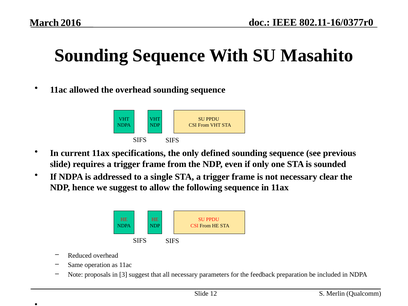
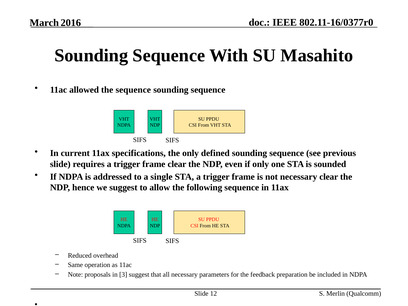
the overhead: overhead -> sequence
frame from: from -> clear
